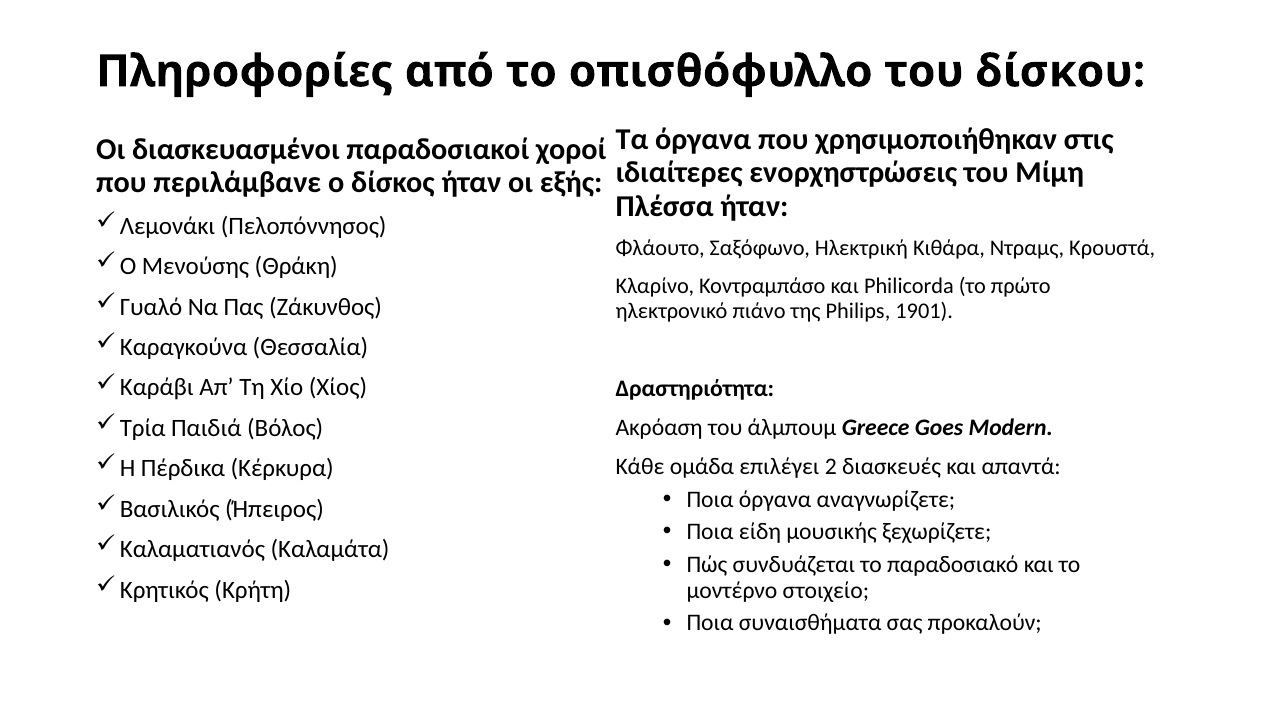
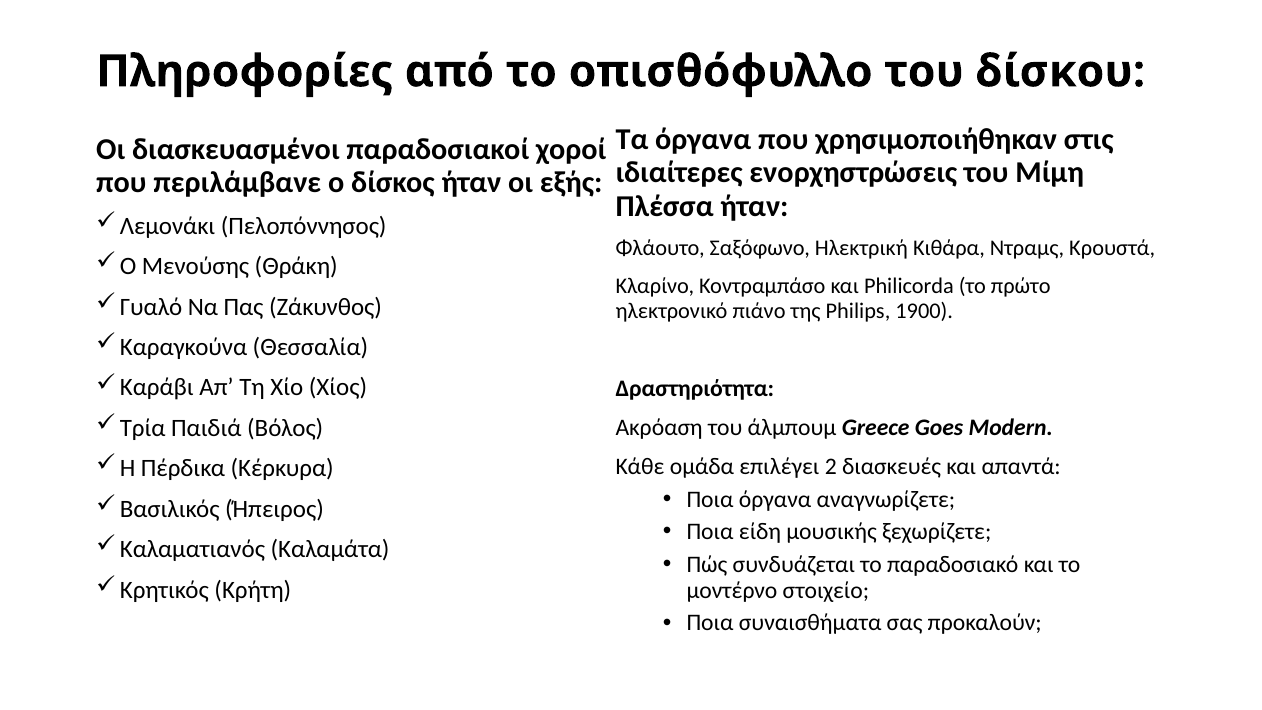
1901: 1901 -> 1900
